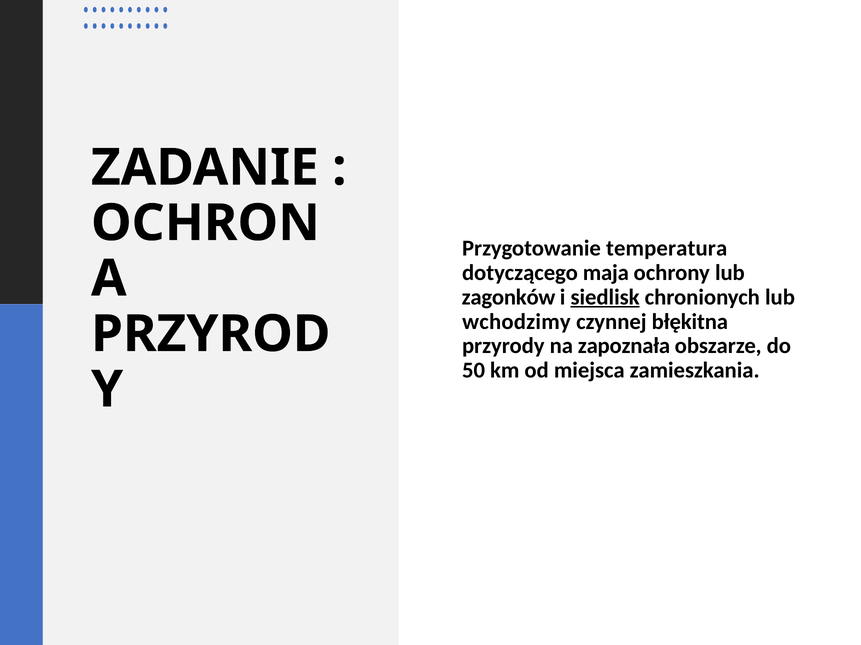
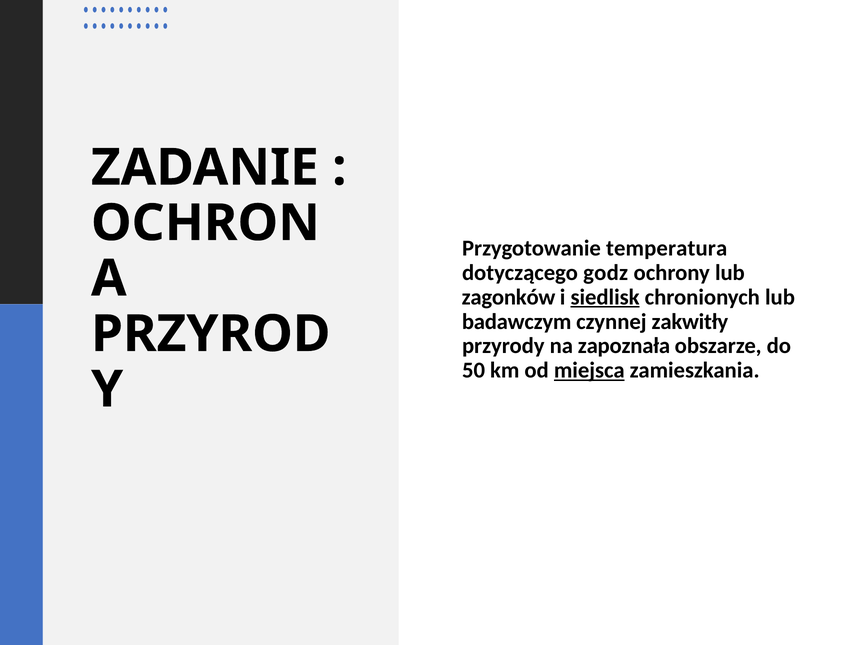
maja: maja -> godz
wchodzimy: wchodzimy -> badawczym
błękitna: błękitna -> zakwitły
miejsca underline: none -> present
